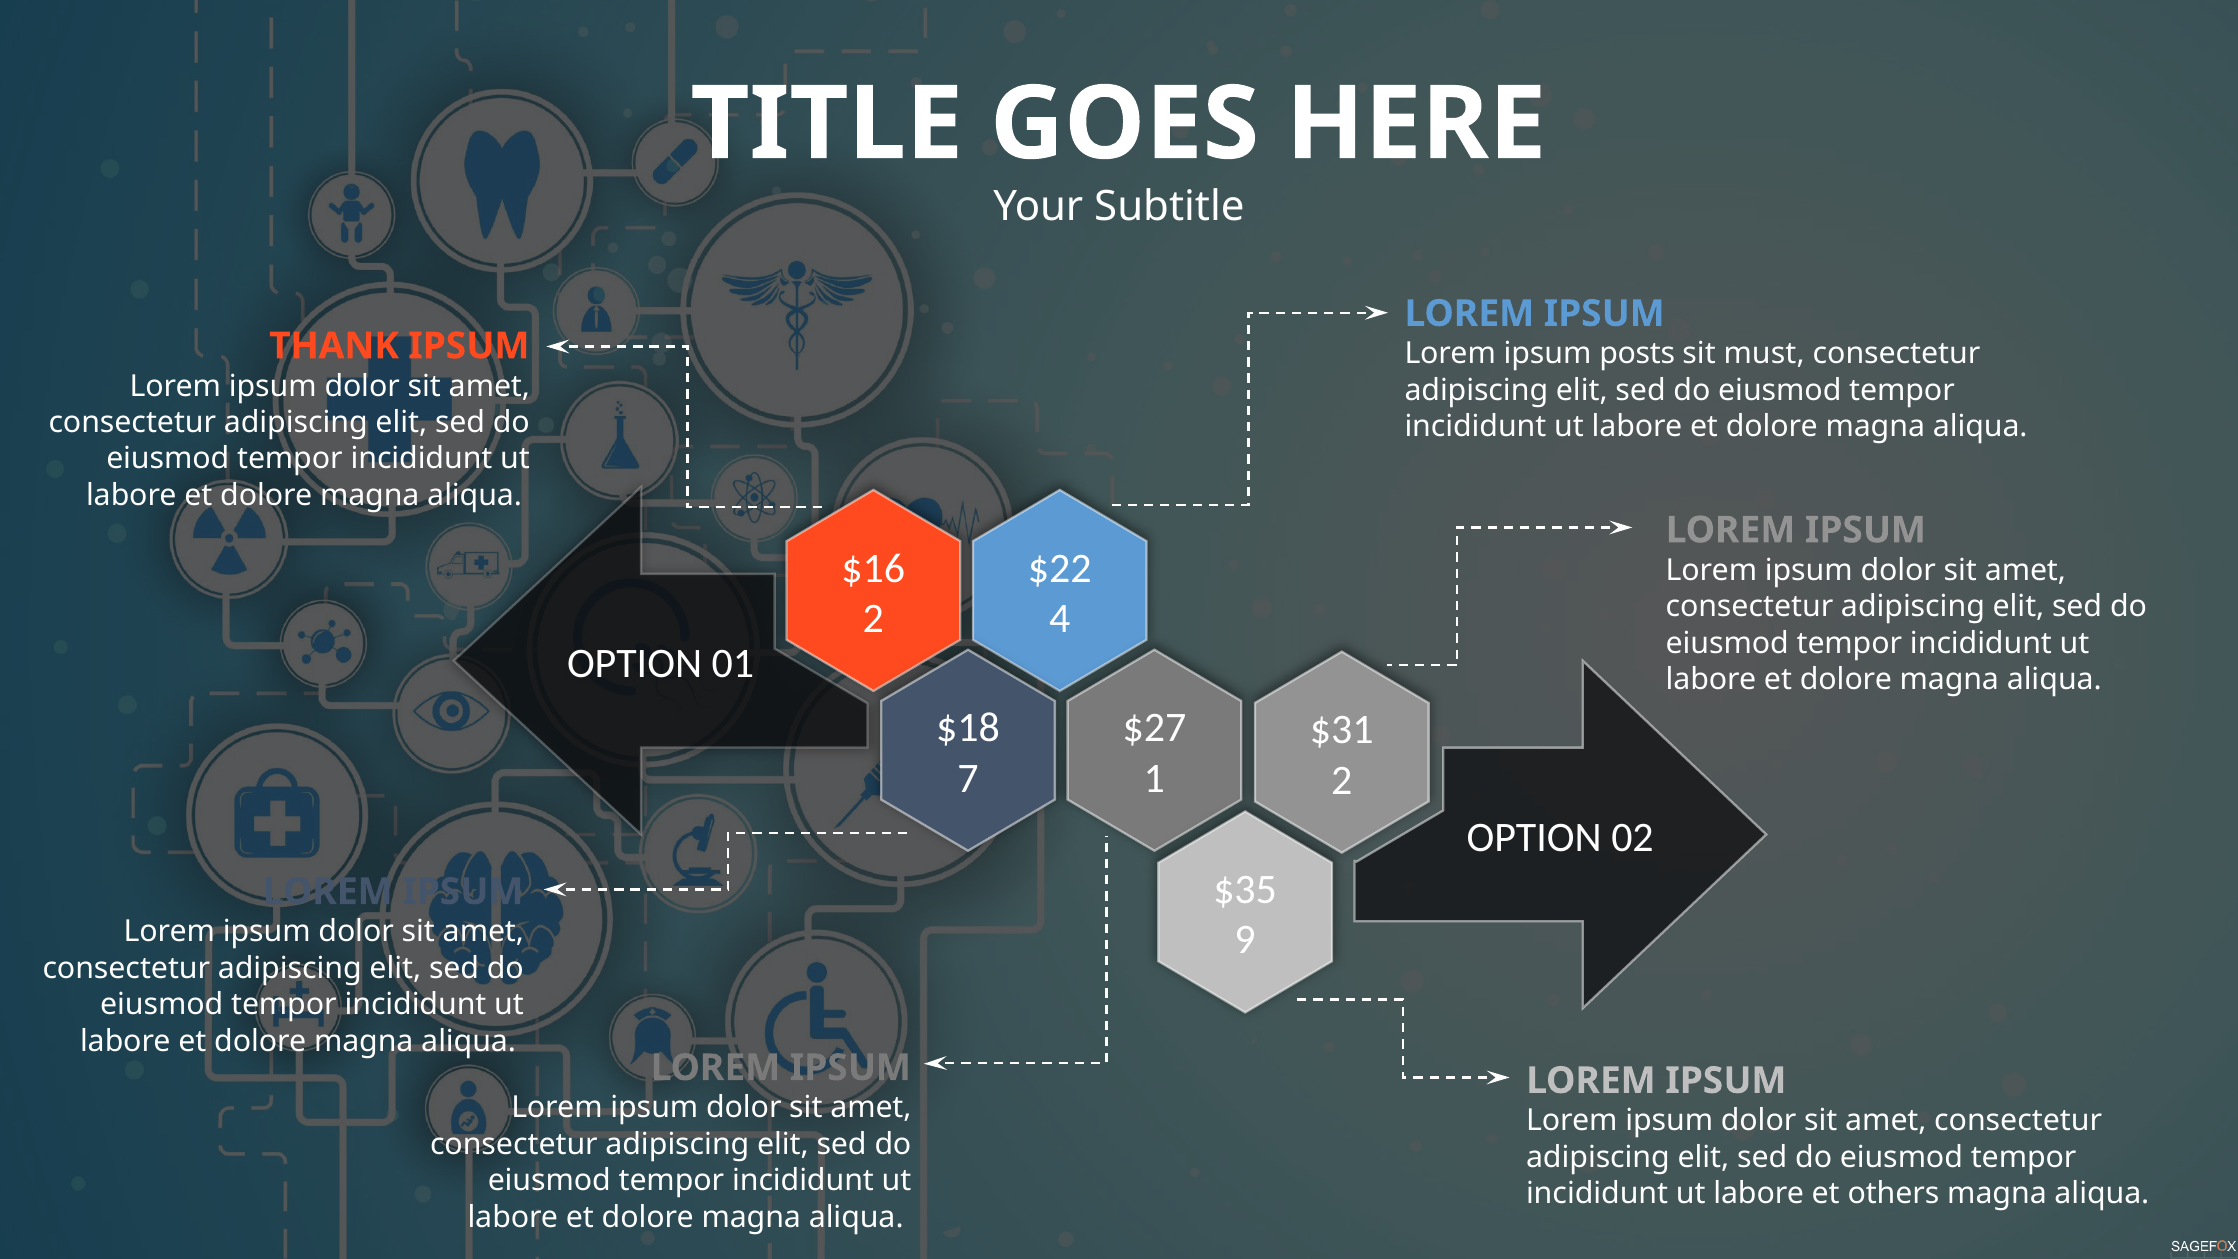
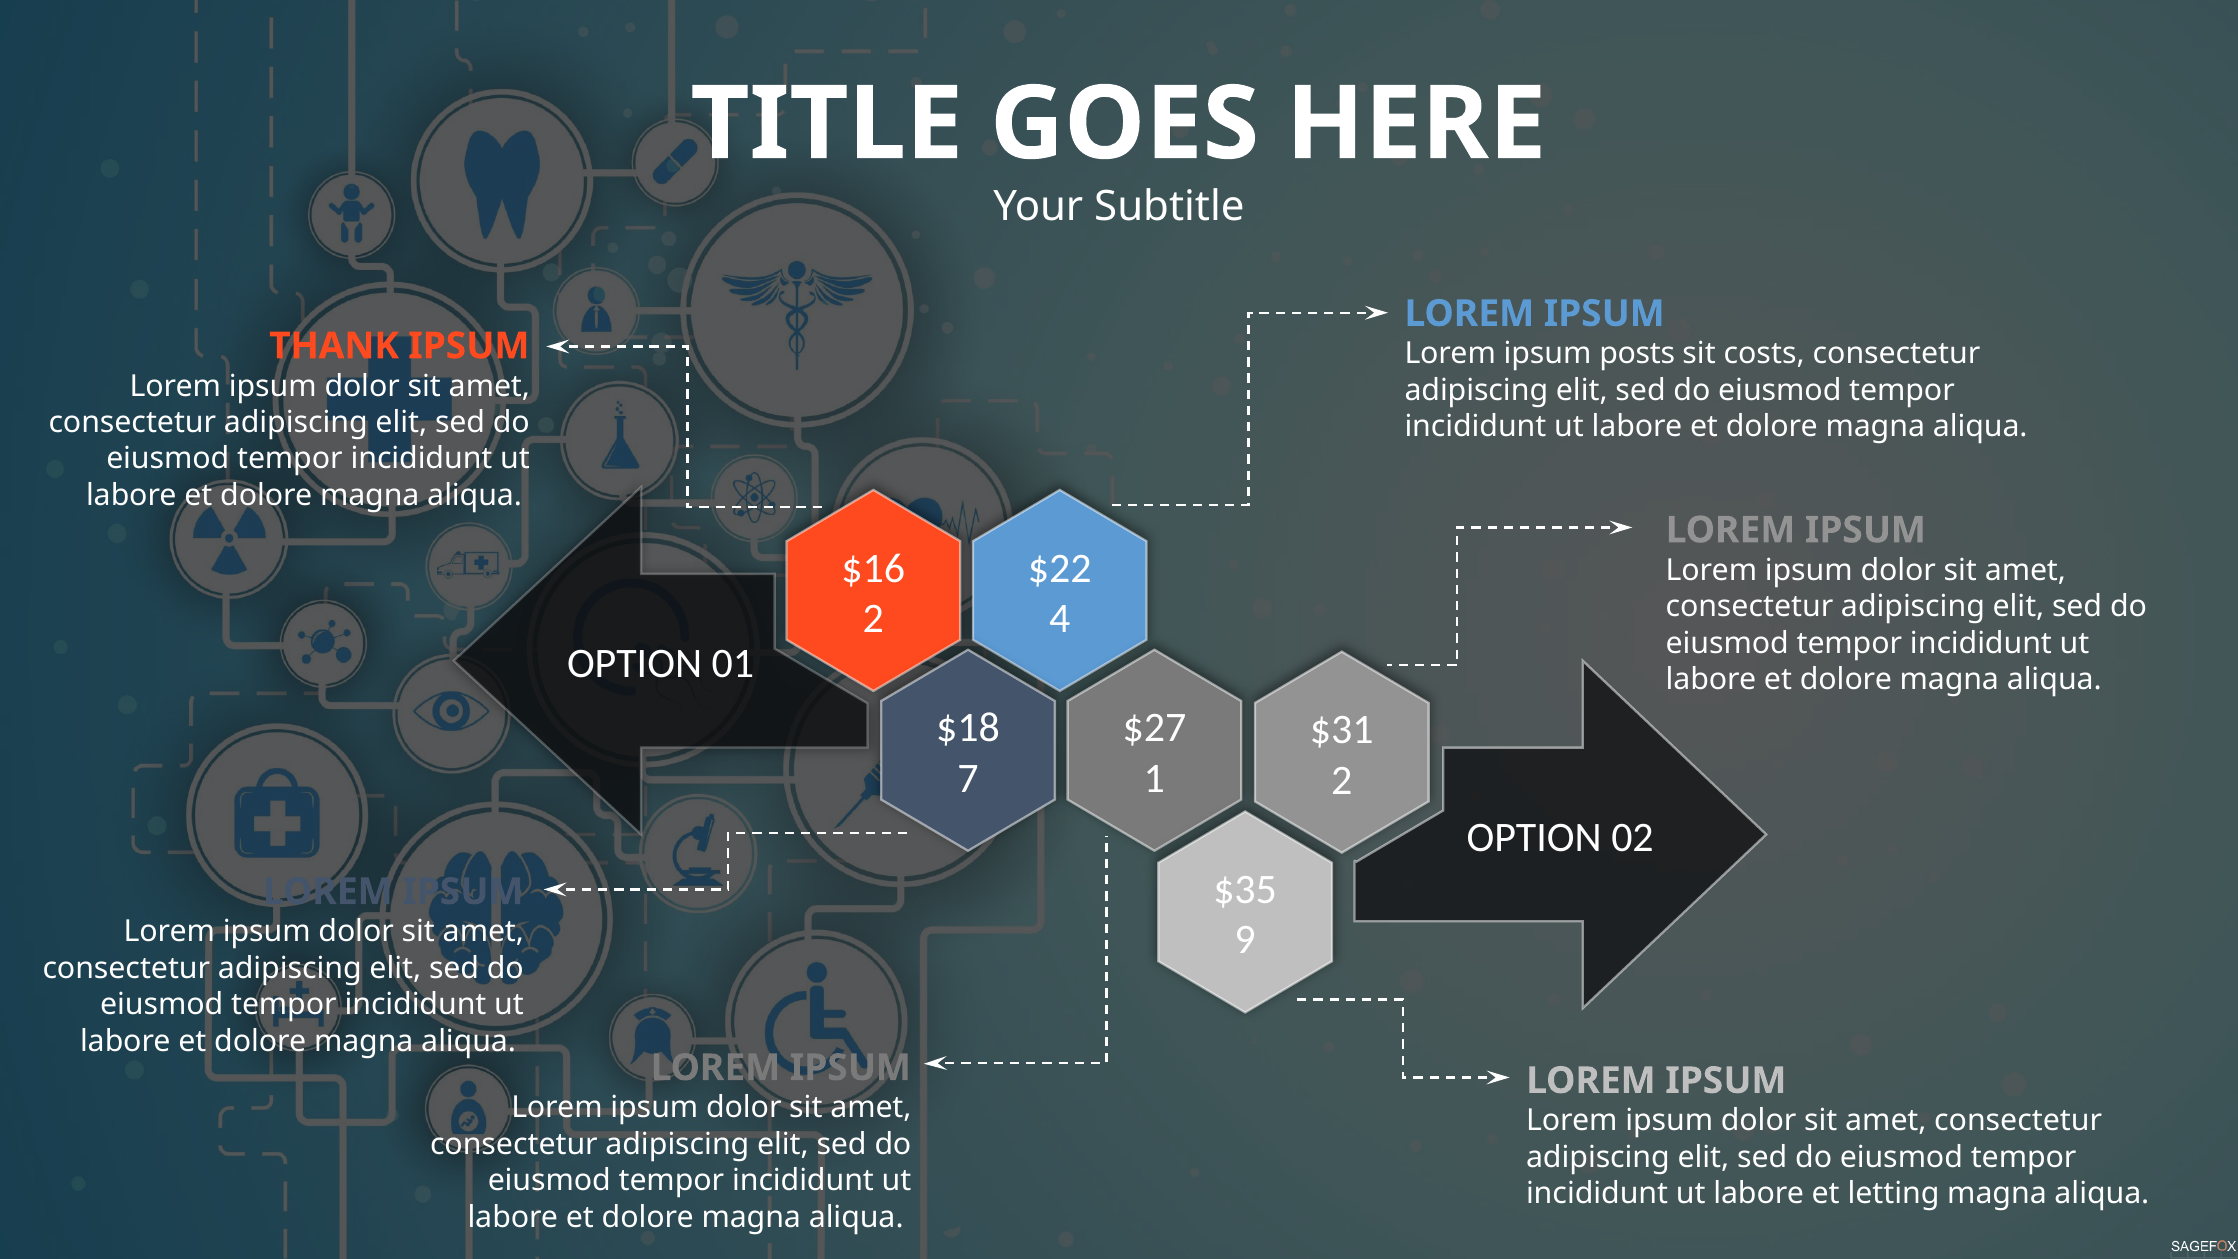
must: must -> costs
others: others -> letting
